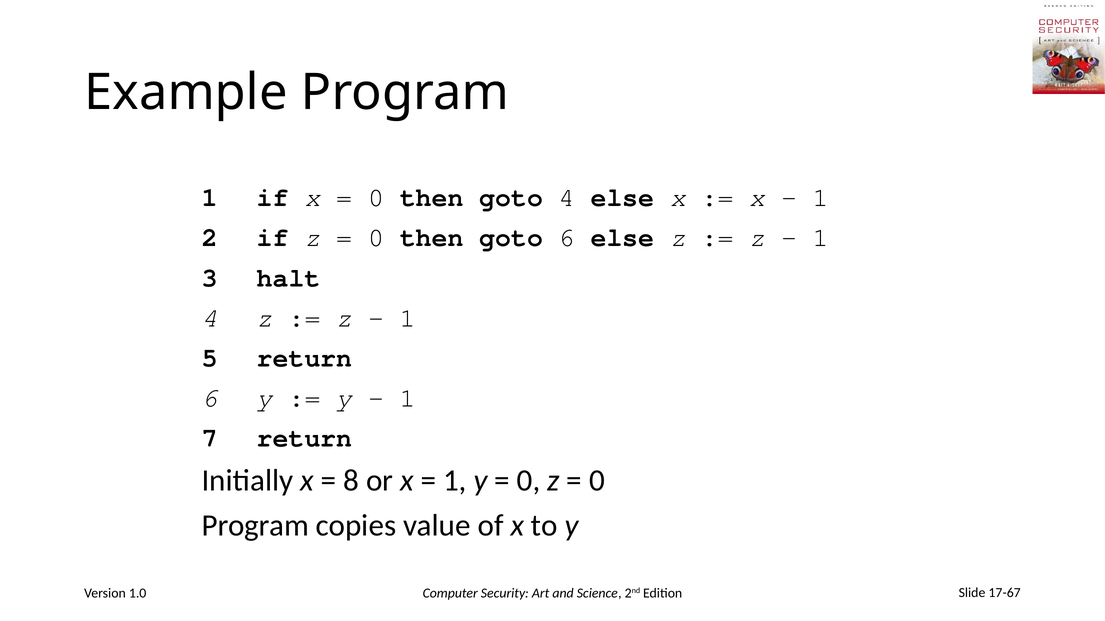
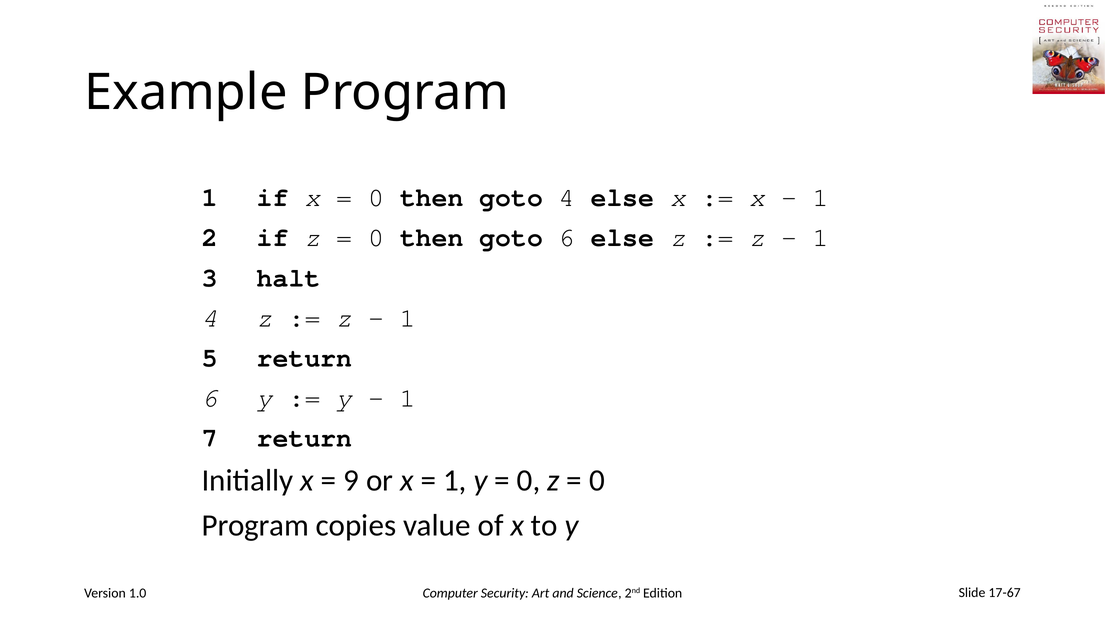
8: 8 -> 9
